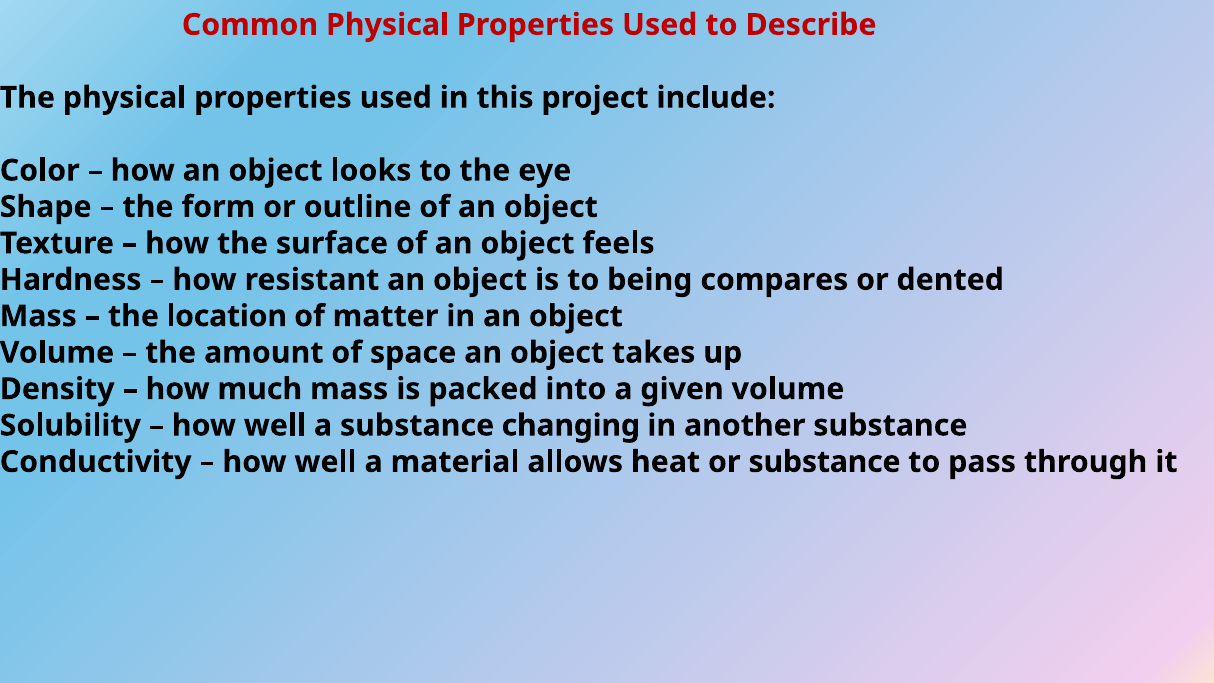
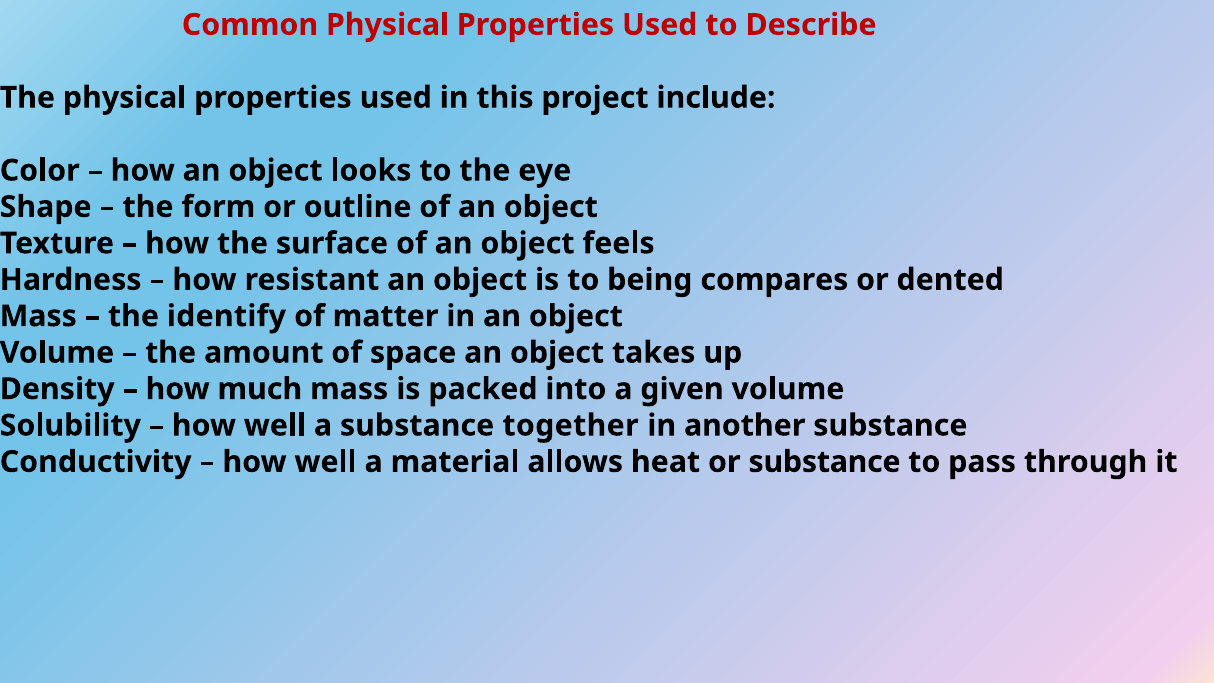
location: location -> identify
changing: changing -> together
